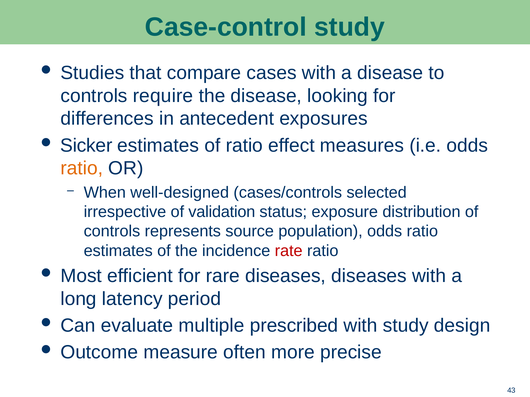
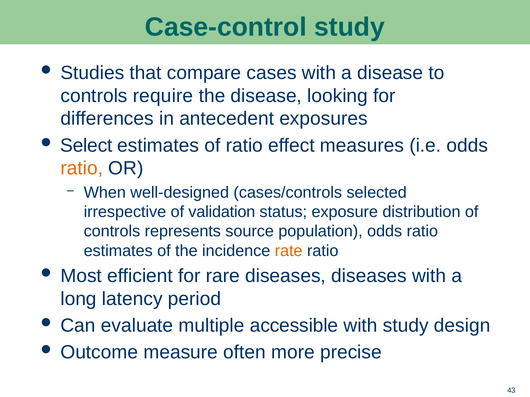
Sicker: Sicker -> Select
rate colour: red -> orange
prescribed: prescribed -> accessible
